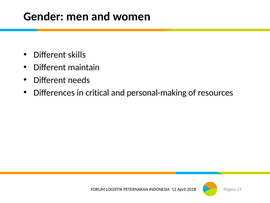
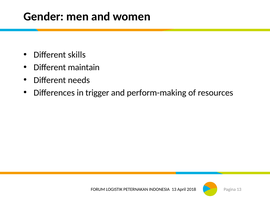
critical: critical -> trigger
personal-making: personal-making -> perform-making
